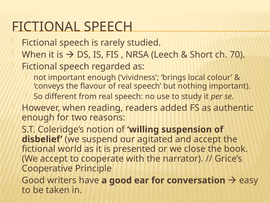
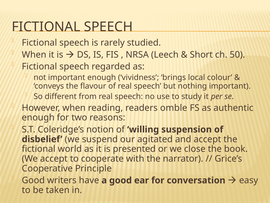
70: 70 -> 50
added: added -> omble
